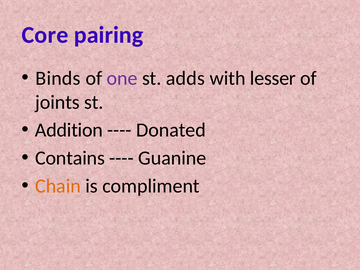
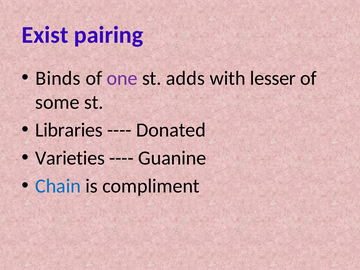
Core: Core -> Exist
joints: joints -> some
Addition: Addition -> Libraries
Contains: Contains -> Varieties
Chain colour: orange -> blue
